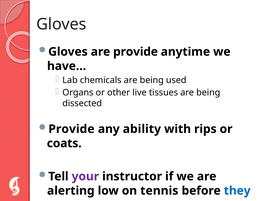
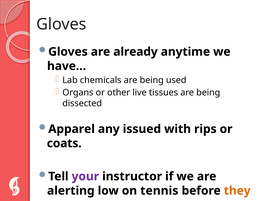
are provide: provide -> already
Provide at (71, 129): Provide -> Apparel
ability: ability -> issued
they colour: blue -> orange
